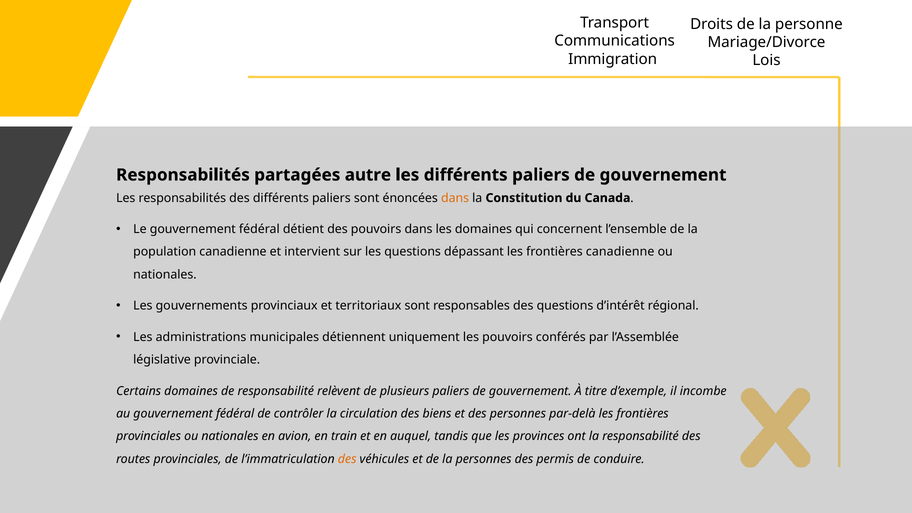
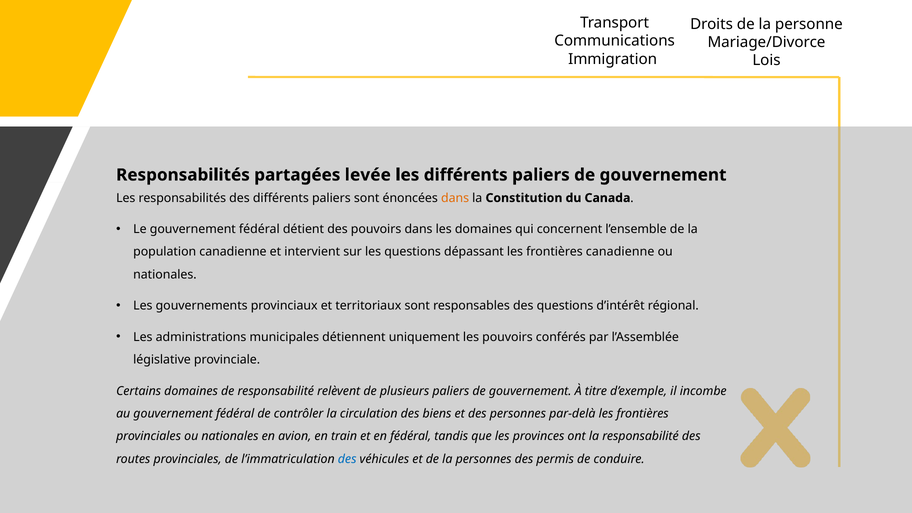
autre: autre -> levée
en auquel: auquel -> fédéral
des at (347, 459) colour: orange -> blue
